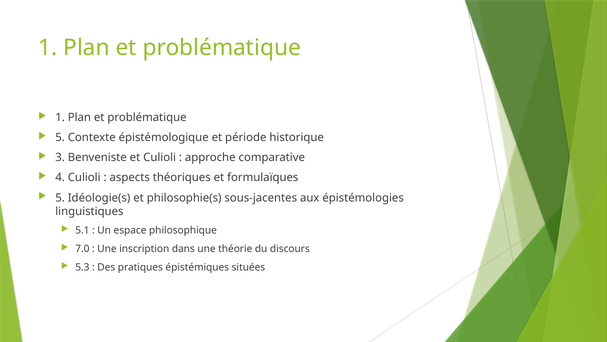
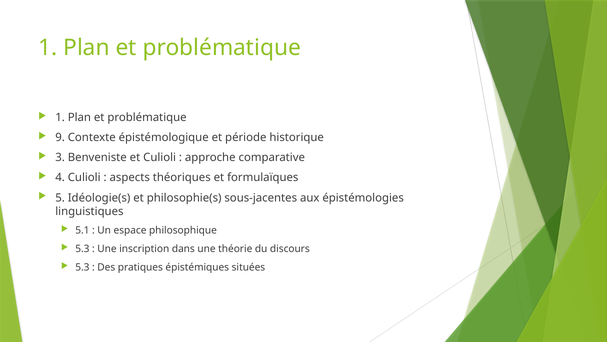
5 at (60, 137): 5 -> 9
7.0 at (82, 249): 7.0 -> 5.3
